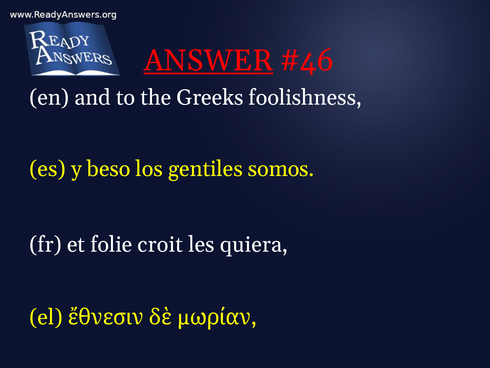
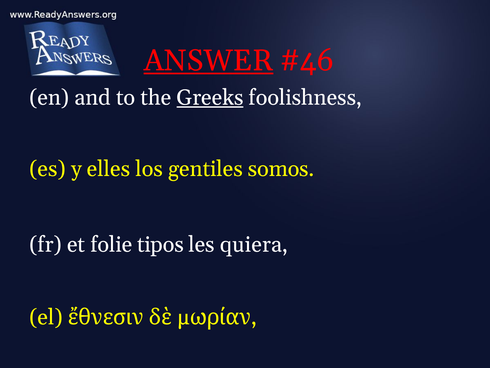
Greeks underline: none -> present
beso: beso -> elles
croit: croit -> tipos
